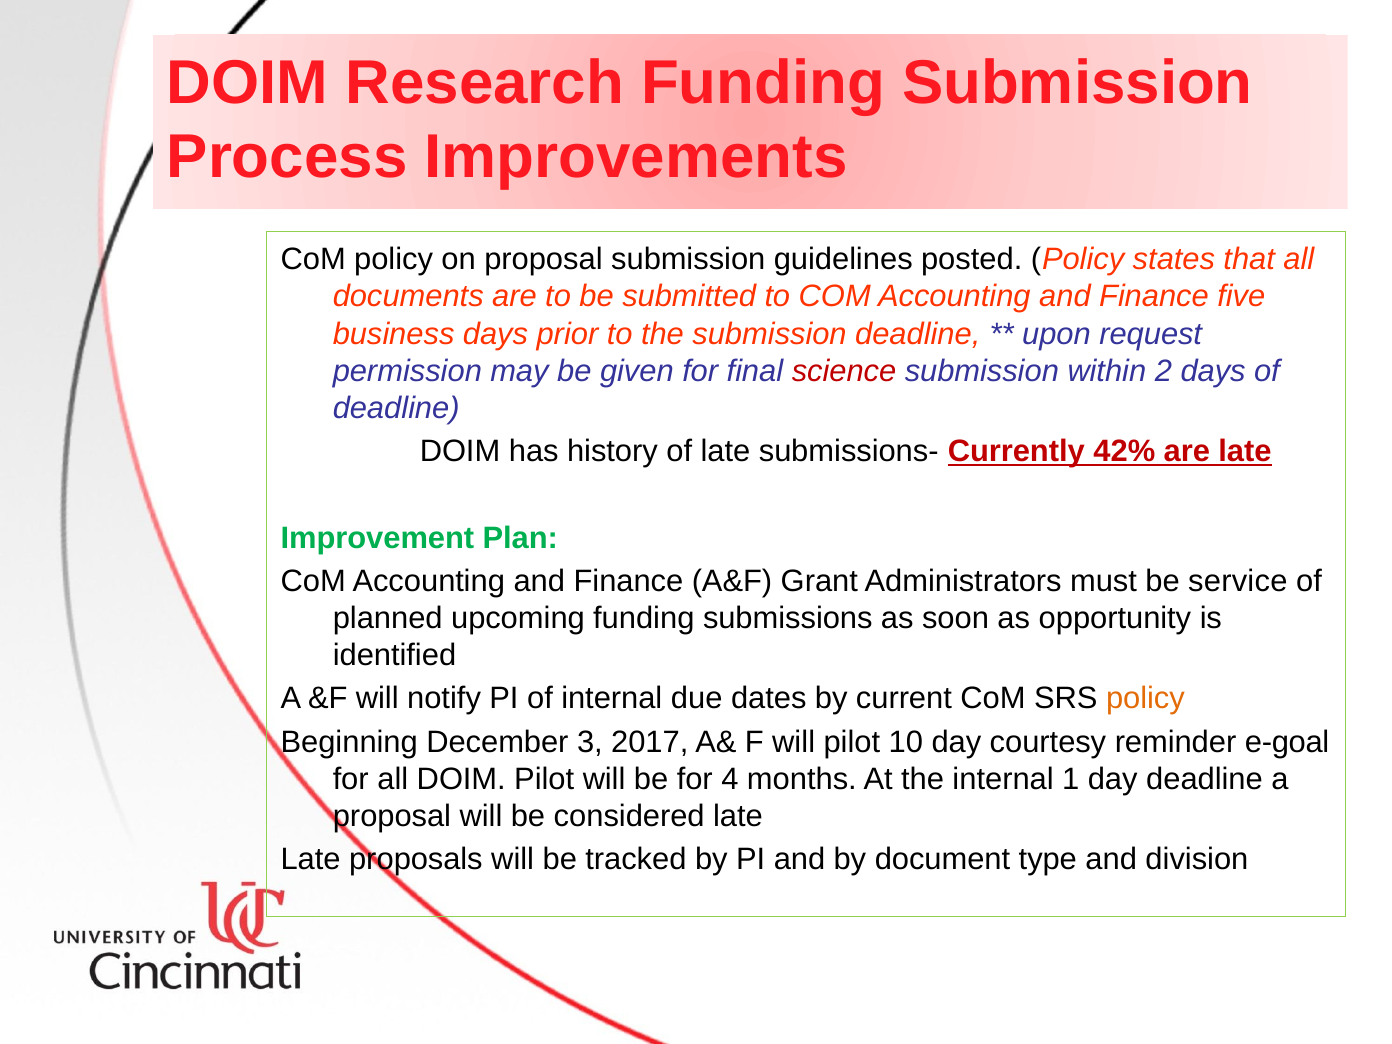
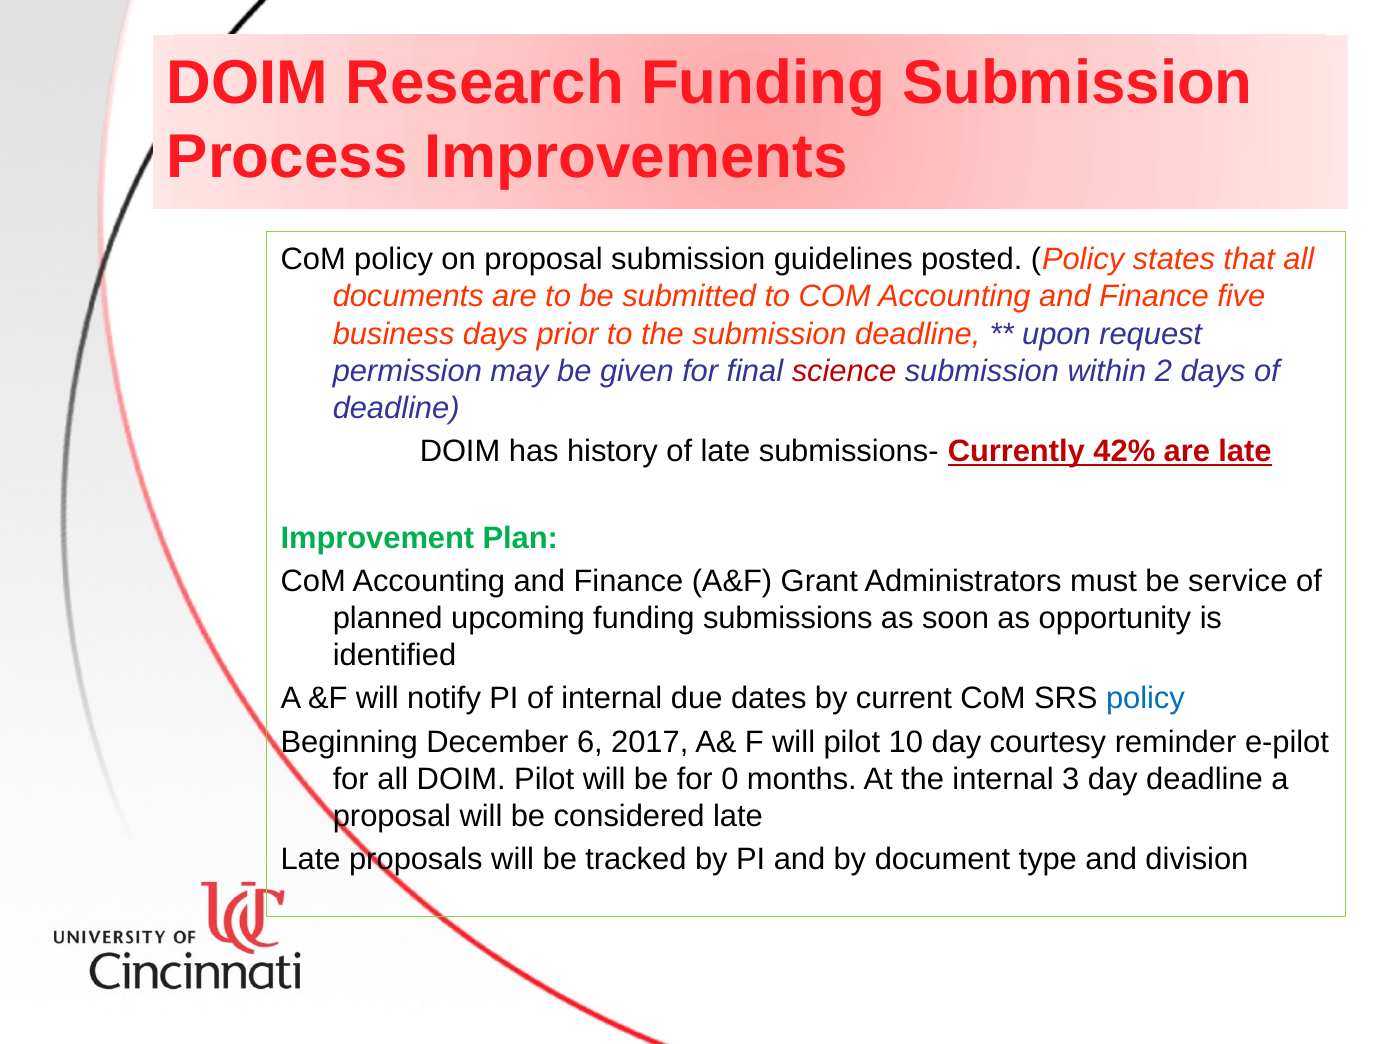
policy at (1145, 699) colour: orange -> blue
3: 3 -> 6
e-goal: e-goal -> e-pilot
4: 4 -> 0
1: 1 -> 3
